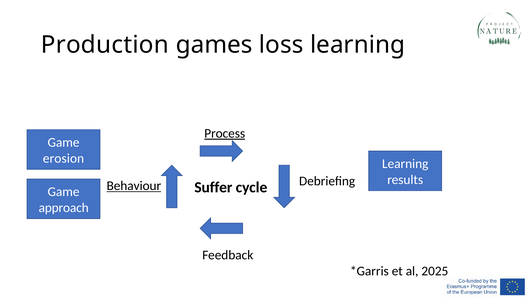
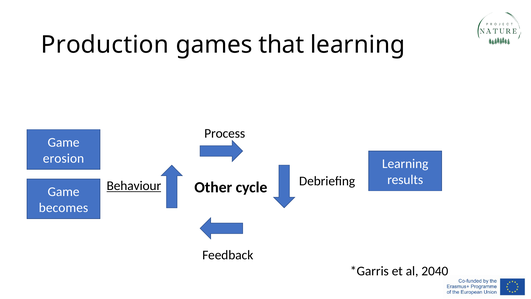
loss: loss -> that
Process underline: present -> none
Suffer: Suffer -> Other
approach: approach -> becomes
2025: 2025 -> 2040
